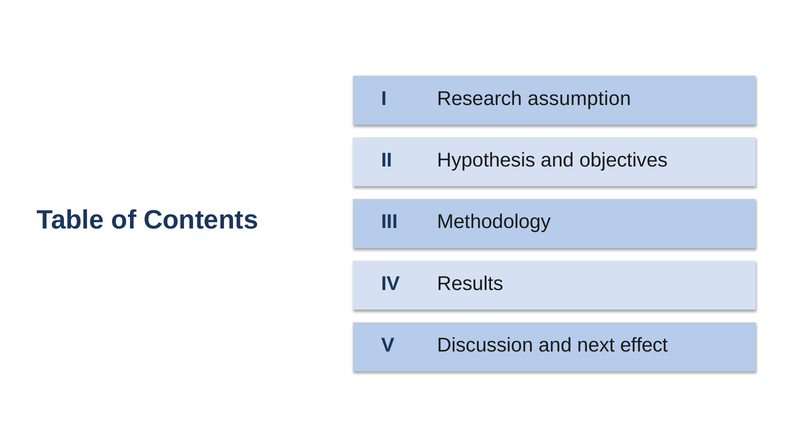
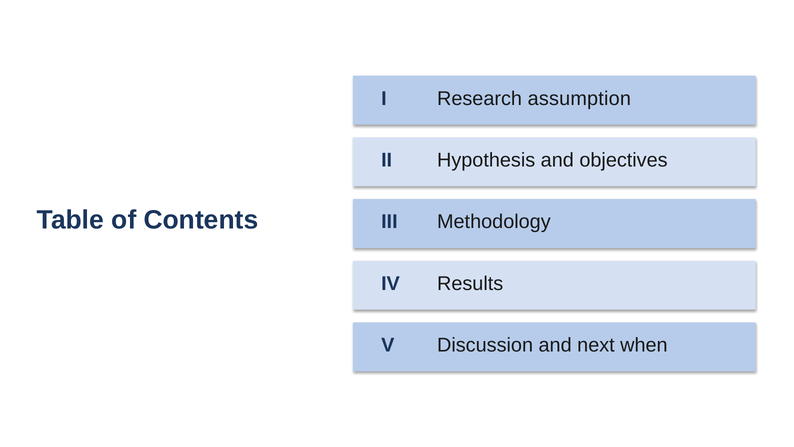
effect: effect -> when
